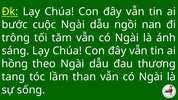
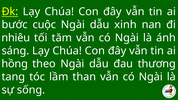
ngồi: ngồi -> xinh
trông: trông -> nhiêu
